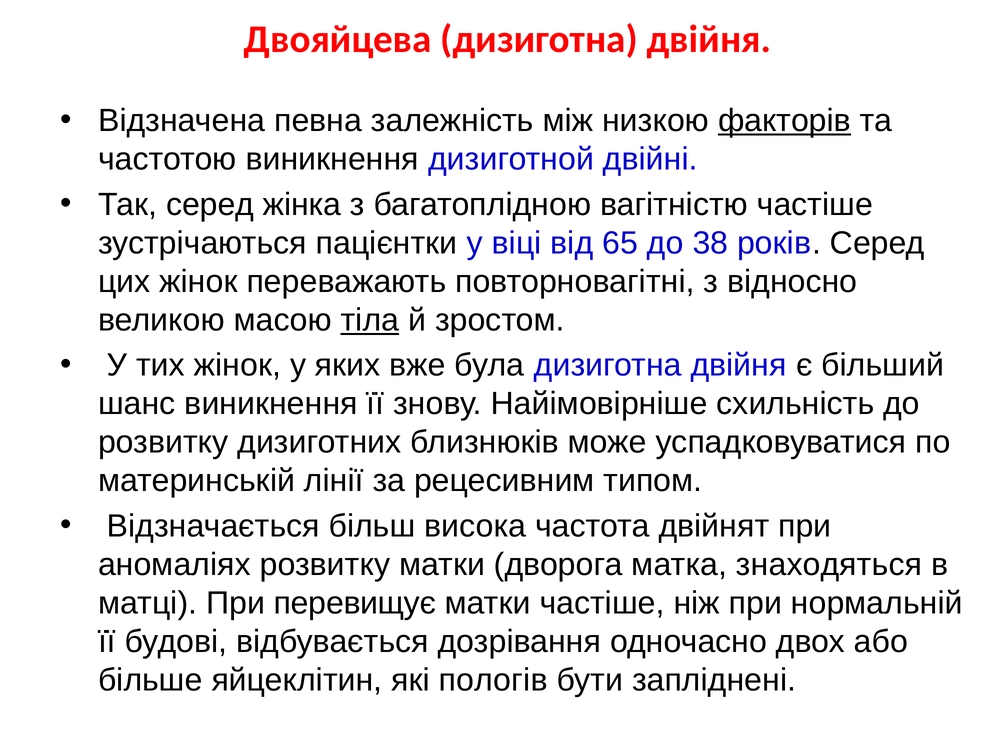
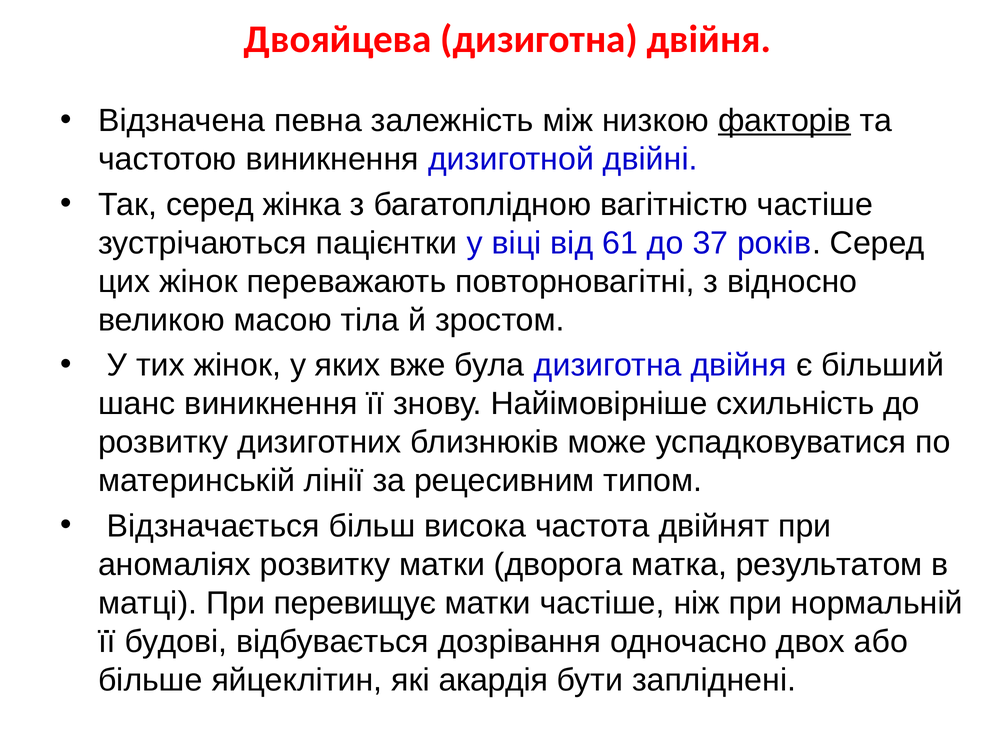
65: 65 -> 61
38: 38 -> 37
тіла underline: present -> none
знаходяться: знаходяться -> результатом
пологів: пологів -> акардія
